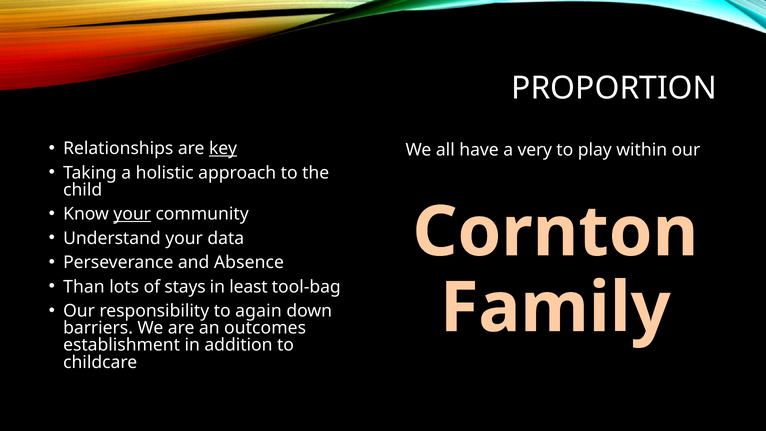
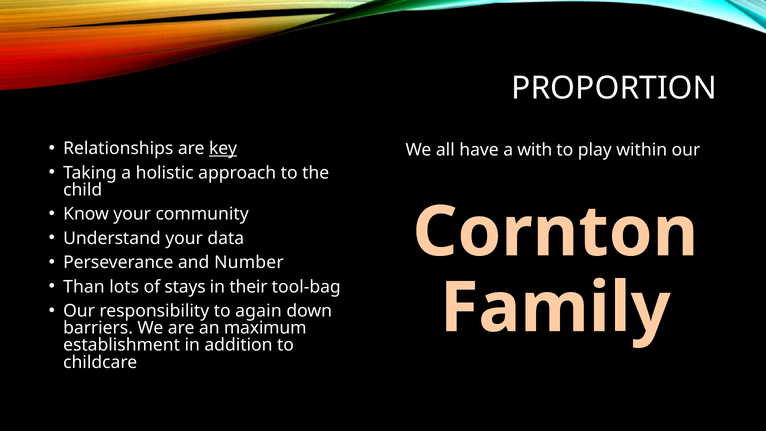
very: very -> with
your at (132, 214) underline: present -> none
Absence: Absence -> Number
least: least -> their
outcomes: outcomes -> maximum
